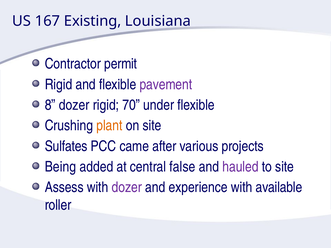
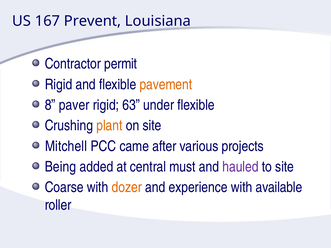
Existing: Existing -> Prevent
pavement colour: purple -> orange
8 dozer: dozer -> paver
70: 70 -> 63
Sulfates: Sulfates -> Mitchell
false: false -> must
Assess: Assess -> Coarse
dozer at (127, 188) colour: purple -> orange
